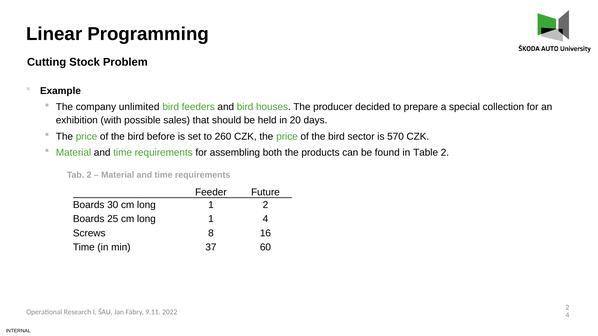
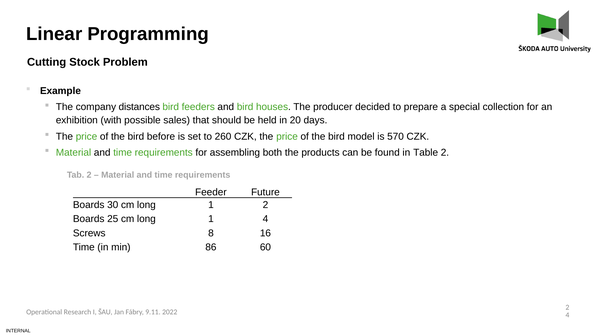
unlimited: unlimited -> distances
sector: sector -> model
37: 37 -> 86
